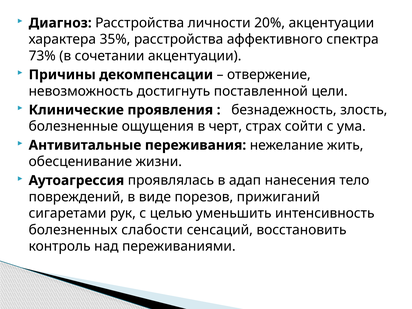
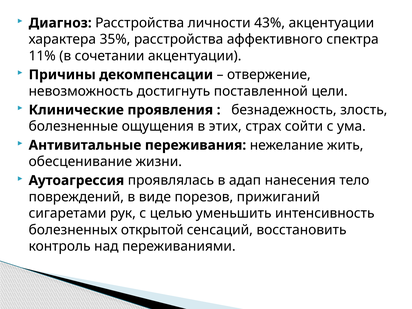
20%: 20% -> 43%
73%: 73% -> 11%
черт: черт -> этих
слабости: слабости -> открытой
